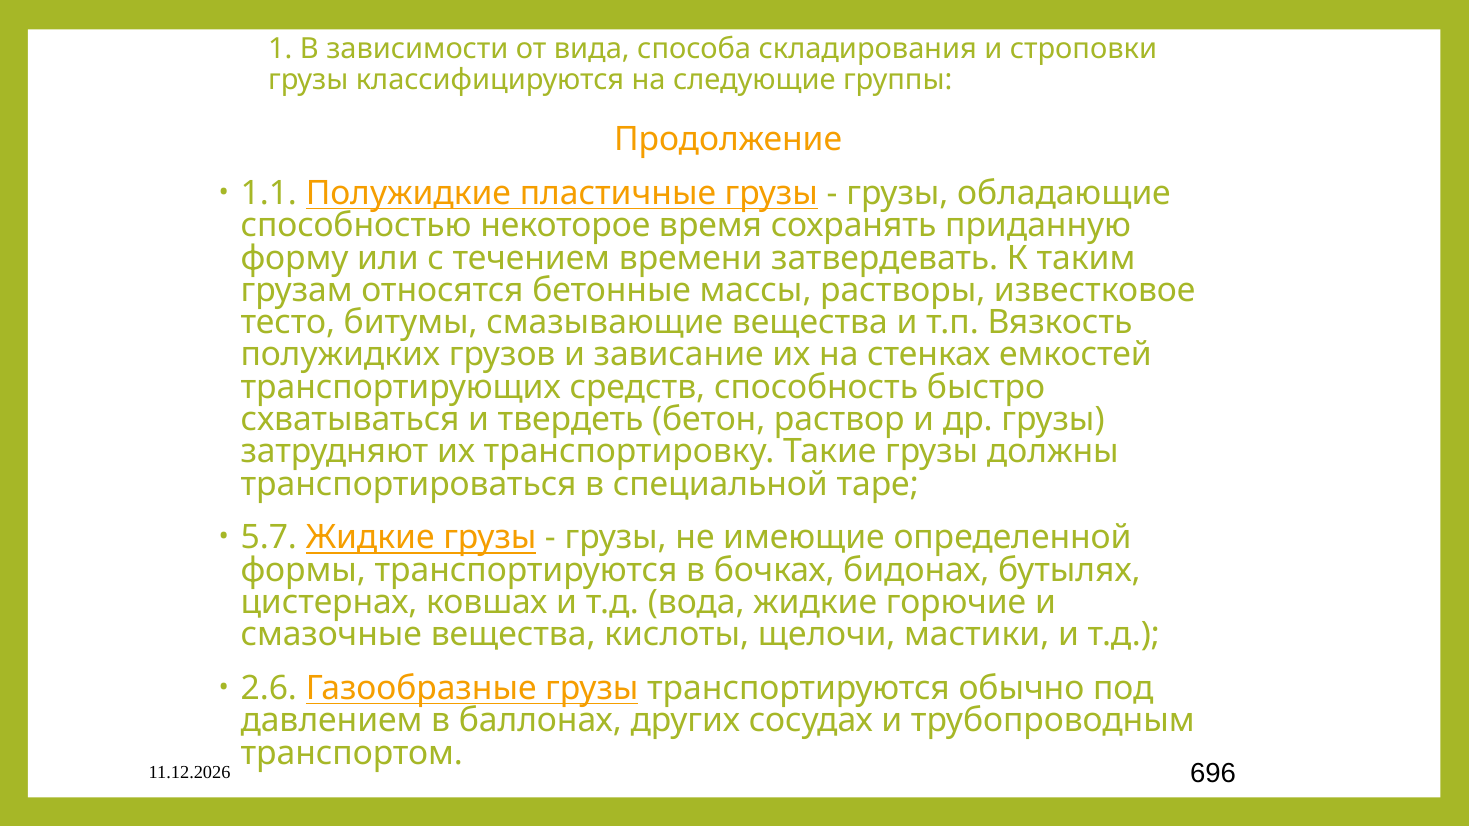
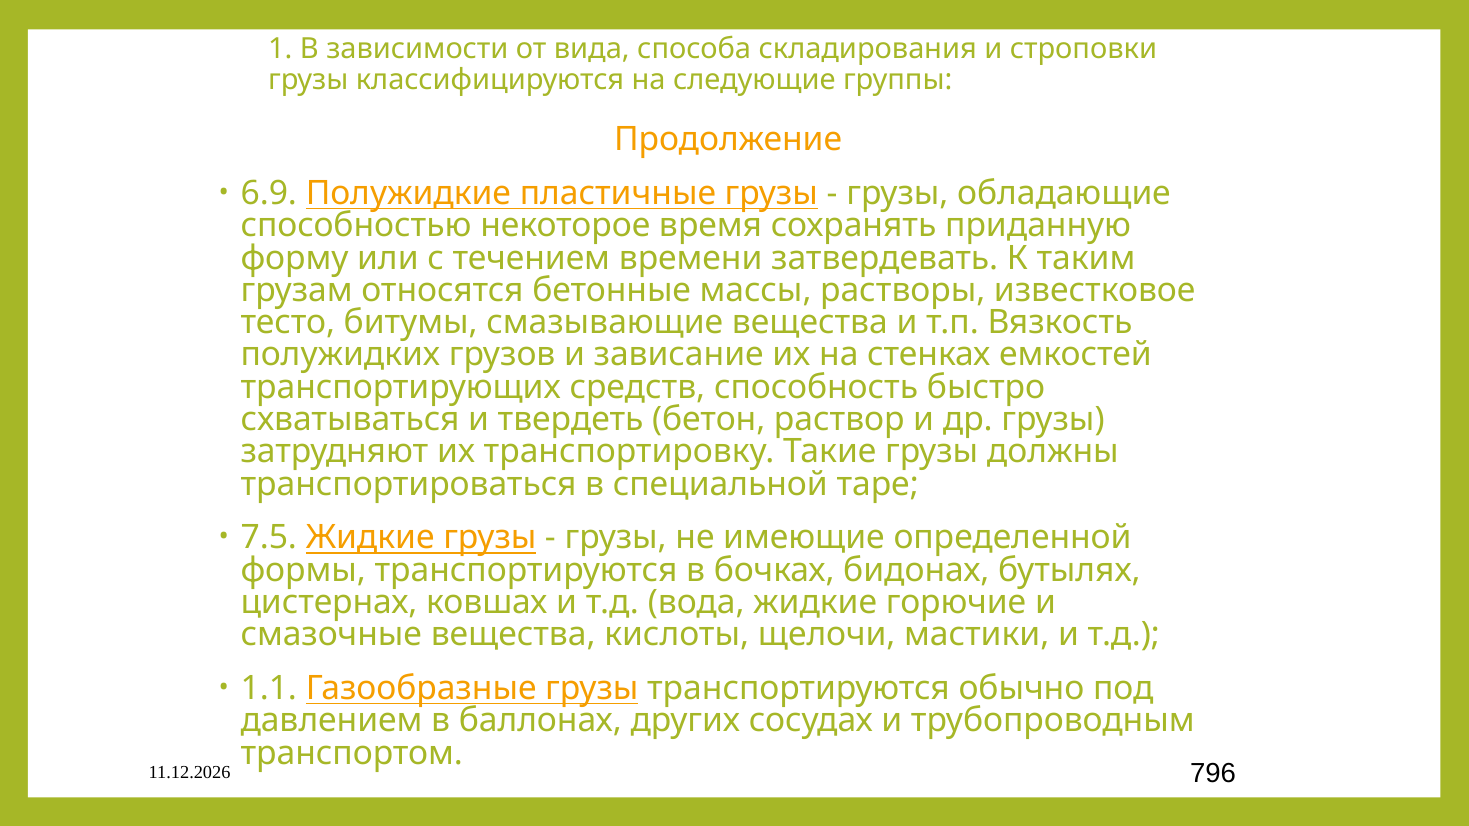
1.1: 1.1 -> 6.9
5.7: 5.7 -> 7.5
2.6: 2.6 -> 1.1
696: 696 -> 796
